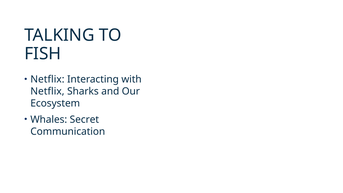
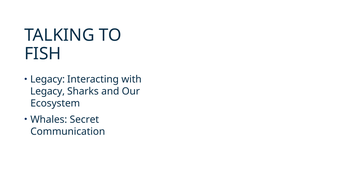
Netflix at (47, 79): Netflix -> Legacy
Netflix at (47, 91): Netflix -> Legacy
